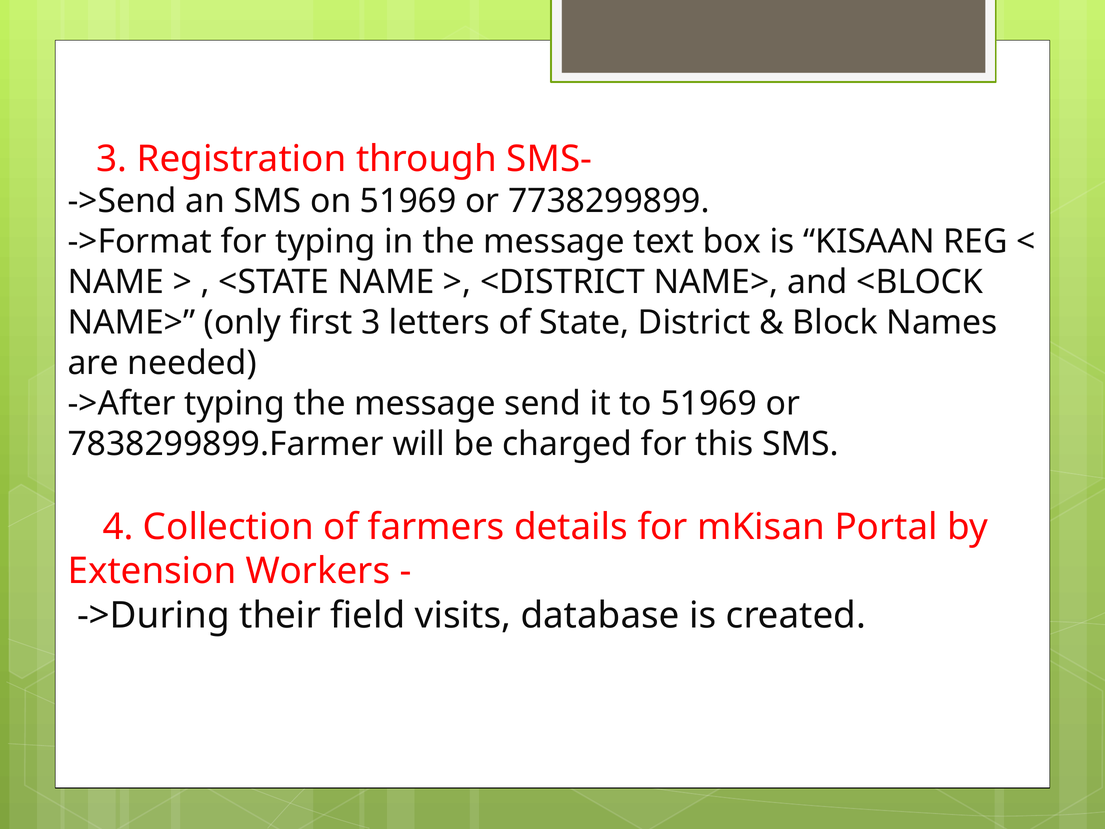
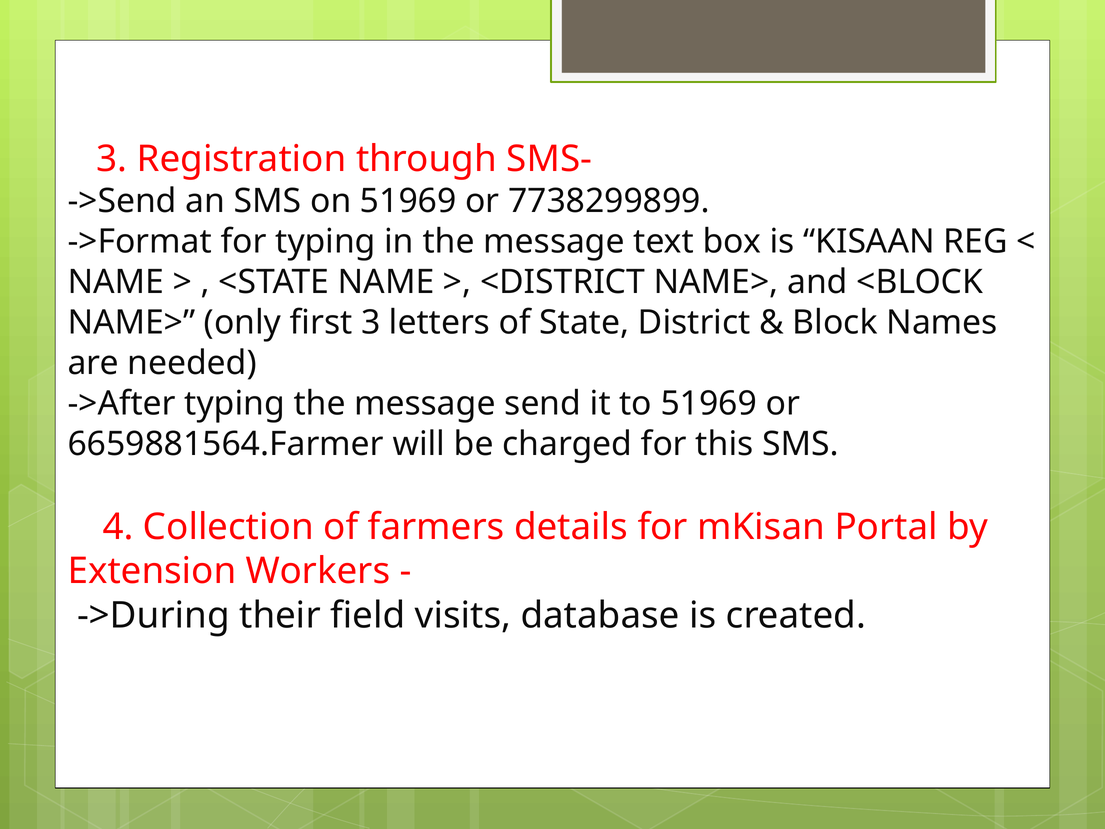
7838299899.Farmer: 7838299899.Farmer -> 6659881564.Farmer
